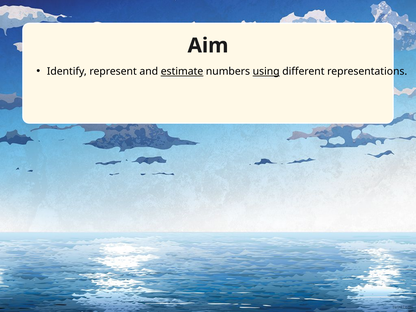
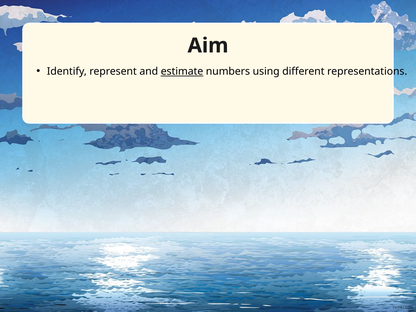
using underline: present -> none
